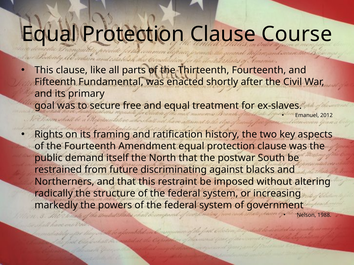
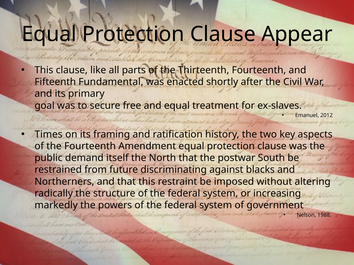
Course: Course -> Appear
Rights: Rights -> Times
